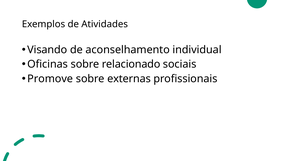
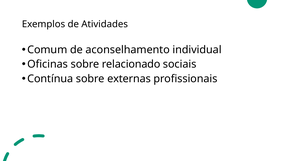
Visando: Visando -> Comum
Promove: Promove -> Contínua
